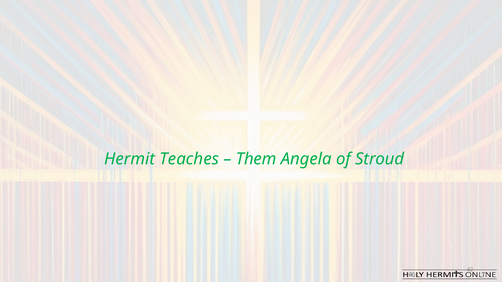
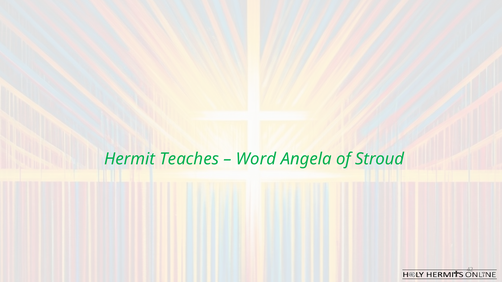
Them: Them -> Word
